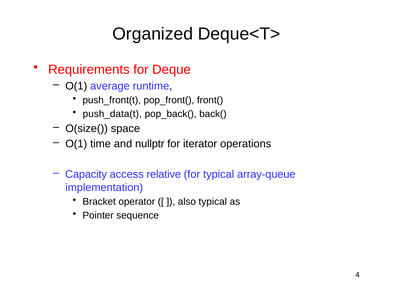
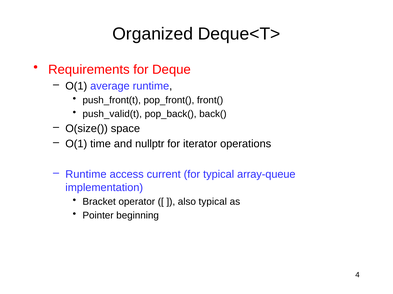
push_data(t: push_data(t -> push_valid(t
Capacity at (86, 175): Capacity -> Runtime
relative: relative -> current
sequence: sequence -> beginning
